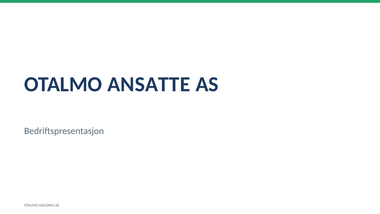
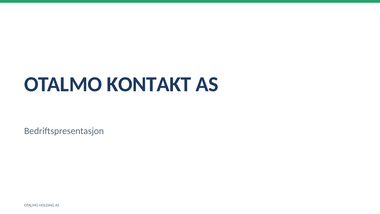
ANSATTE: ANSATTE -> KONTAKT
